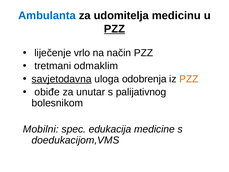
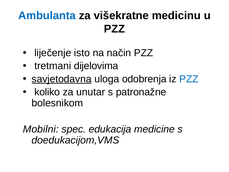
udomitelja: udomitelja -> višekratne
PZZ at (114, 29) underline: present -> none
vrlo: vrlo -> isto
odmaklim: odmaklim -> dijelovima
PZZ at (189, 79) colour: orange -> blue
obiđe: obiđe -> koliko
palijativnog: palijativnog -> patronažne
